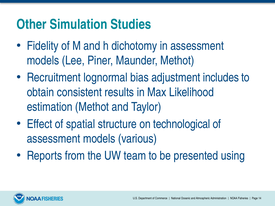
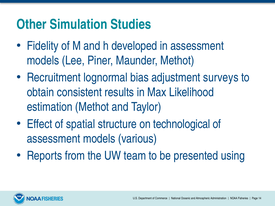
dichotomy: dichotomy -> developed
includes: includes -> surveys
